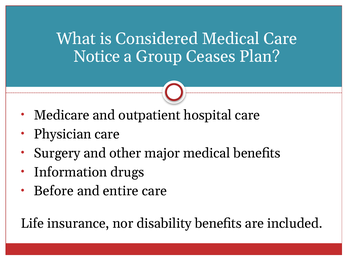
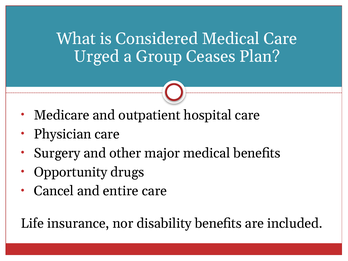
Notice: Notice -> Urged
Information: Information -> Opportunity
Before: Before -> Cancel
